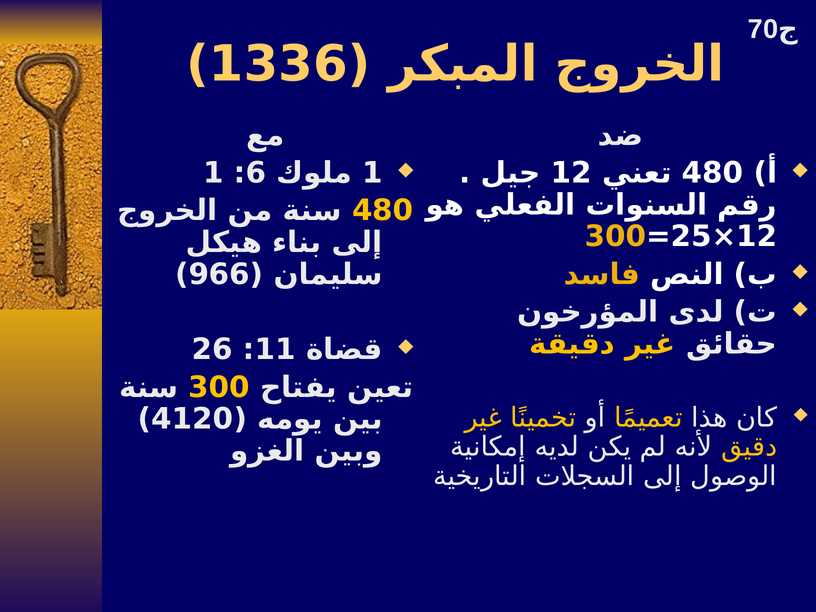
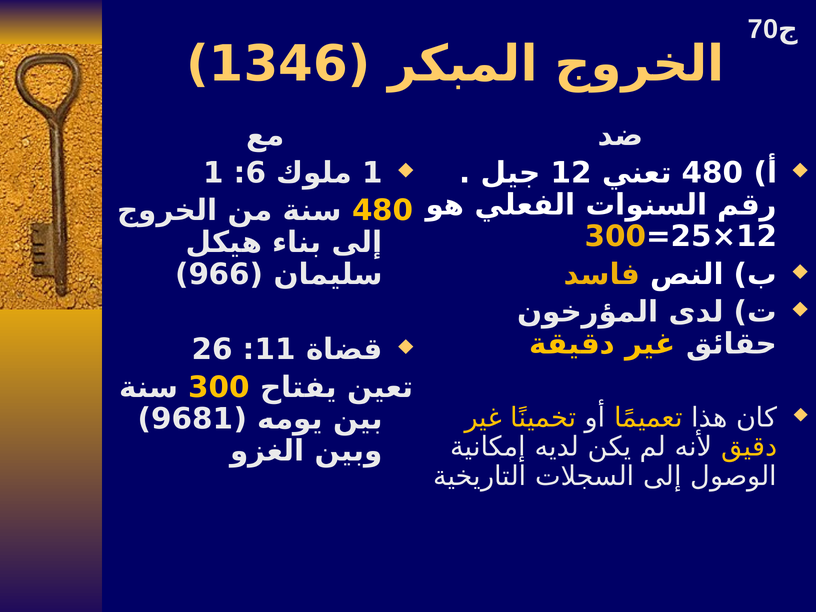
1336: 1336 -> 1346
4120: 4120 -> 9681
